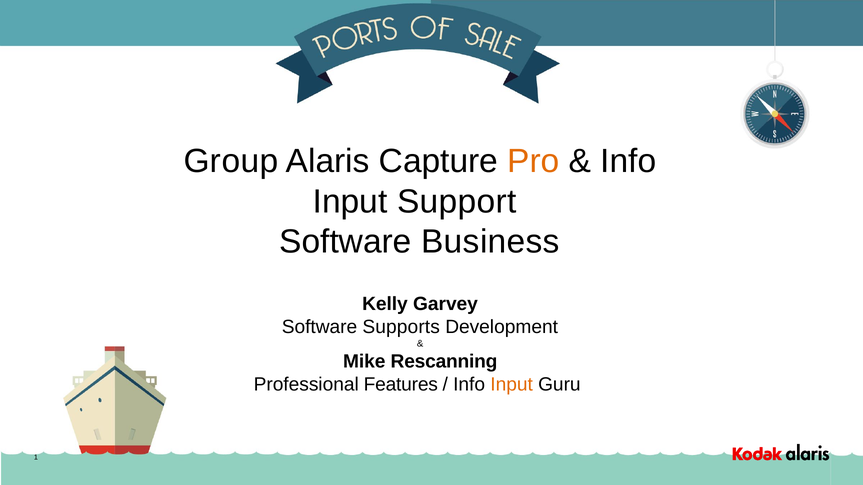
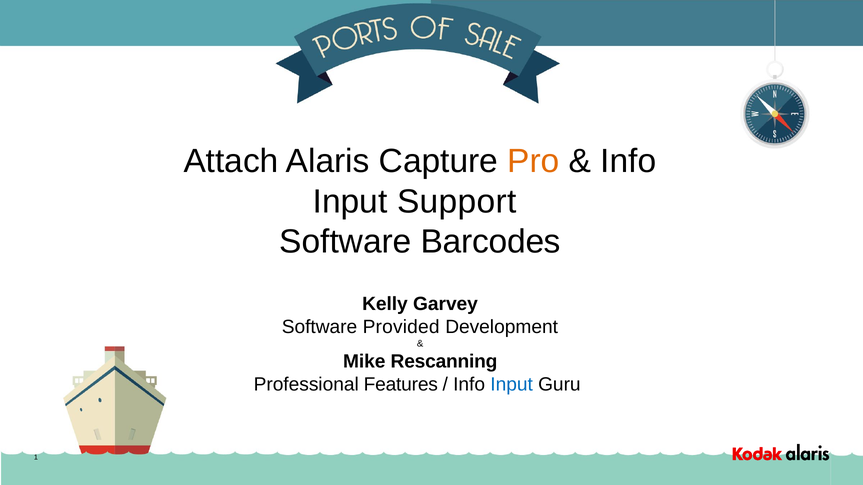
Group: Group -> Attach
Business: Business -> Barcodes
Supports: Supports -> Provided
Input at (512, 385) colour: orange -> blue
